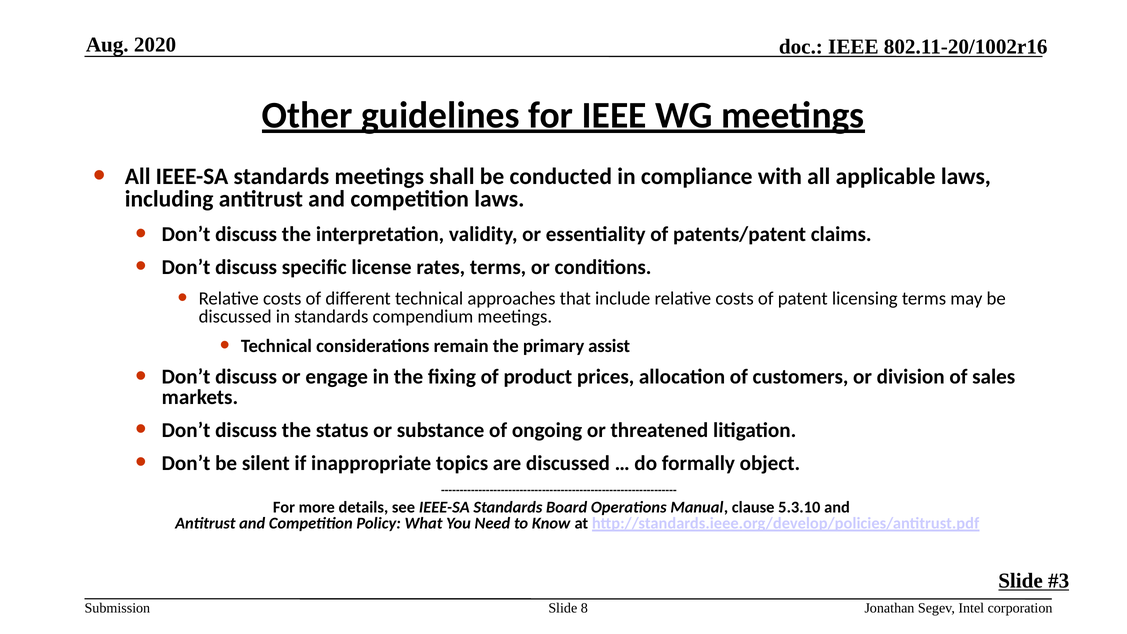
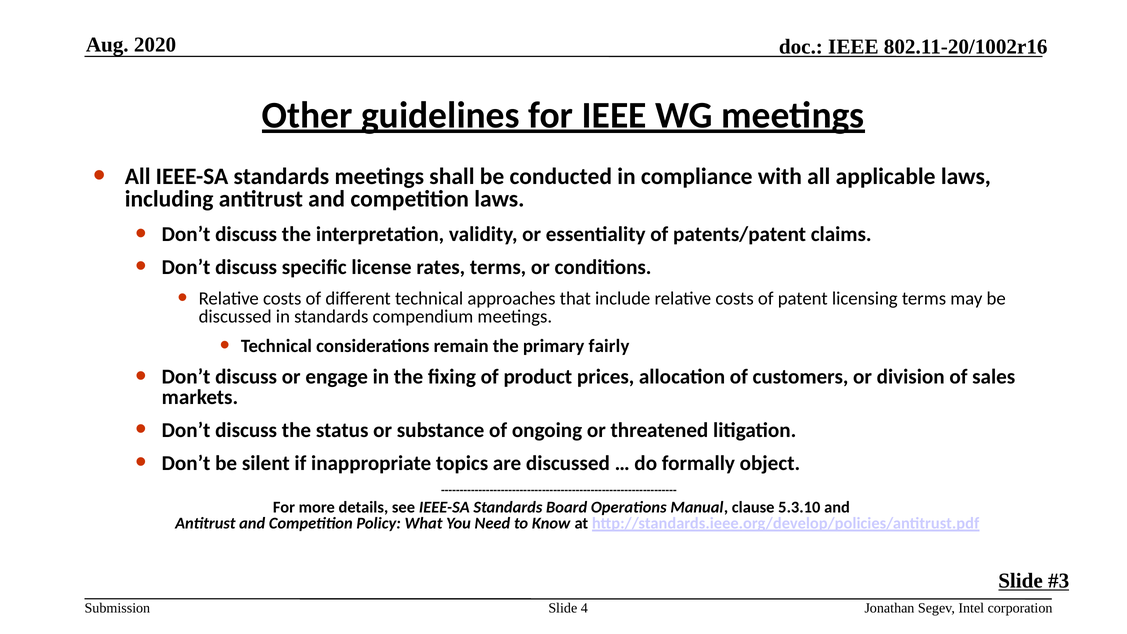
assist: assist -> fairly
8: 8 -> 4
